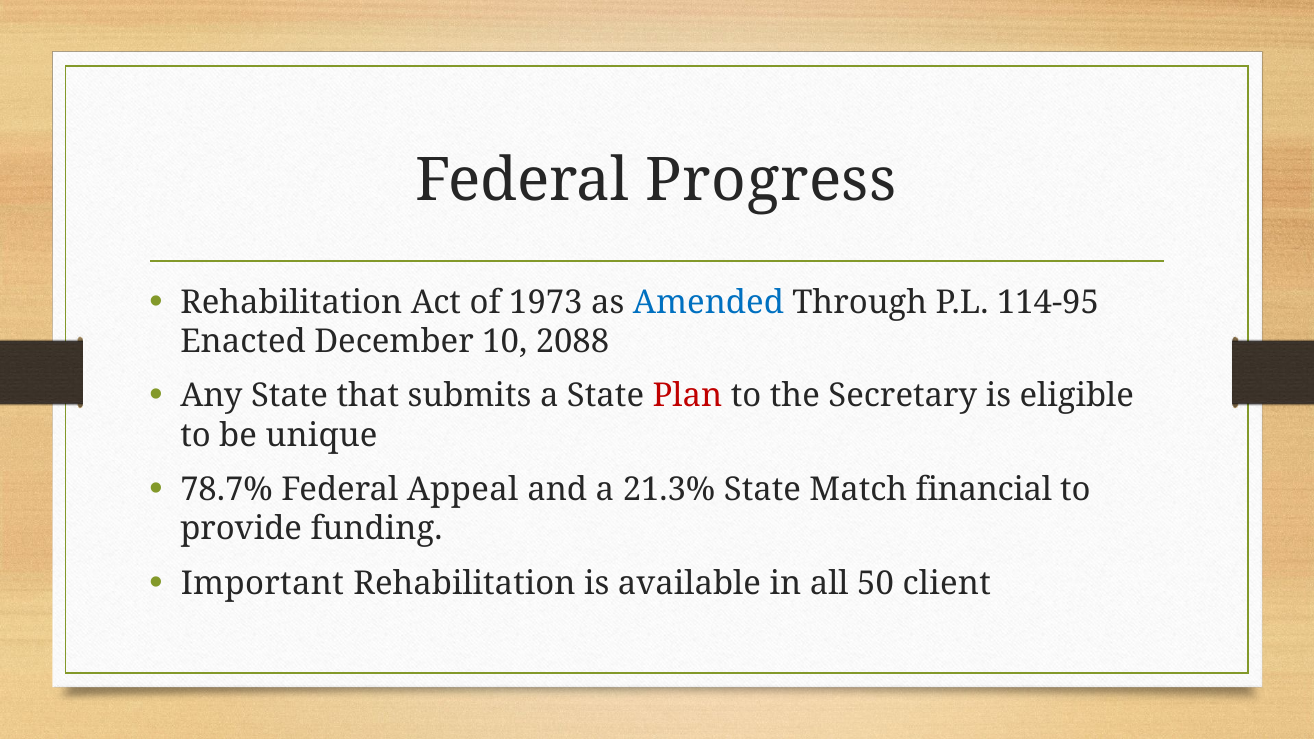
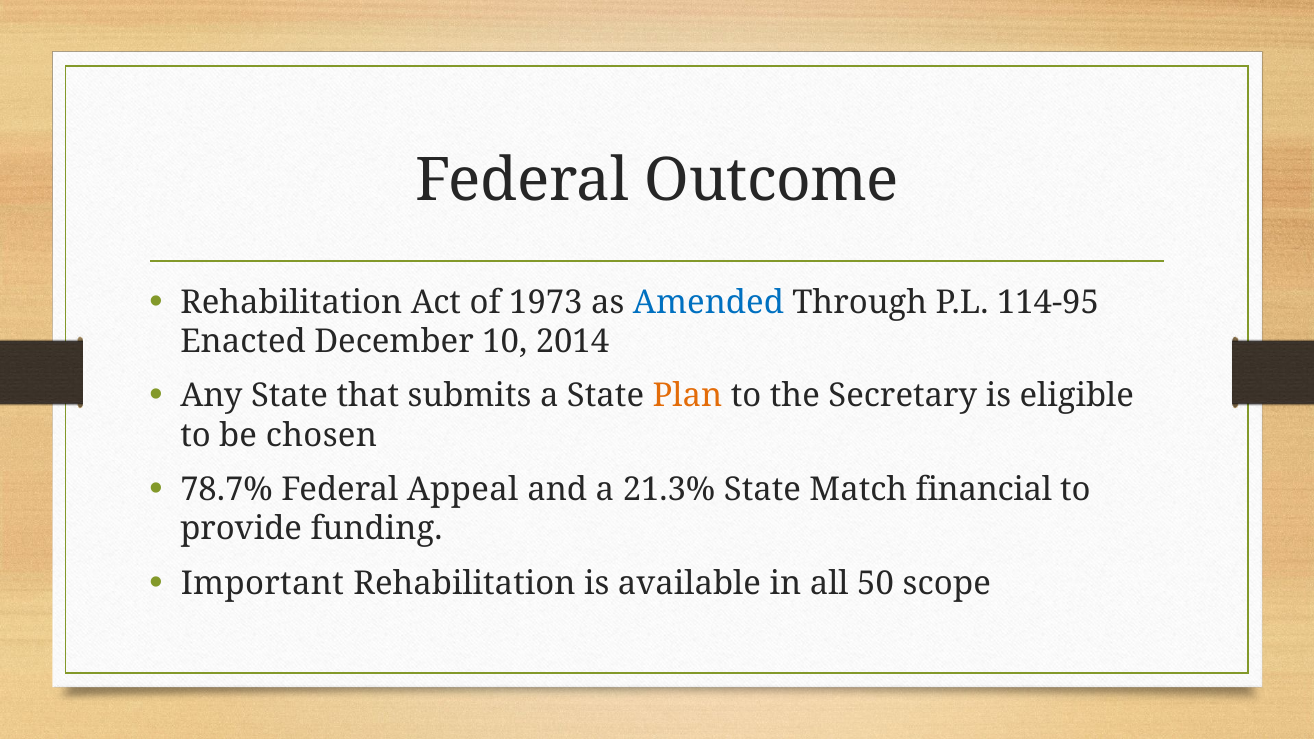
Progress: Progress -> Outcome
2088: 2088 -> 2014
Plan colour: red -> orange
unique: unique -> chosen
client: client -> scope
